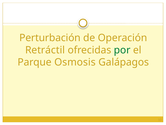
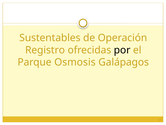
Perturbación: Perturbación -> Sustentables
Retráctil: Retráctil -> Registro
por colour: green -> black
